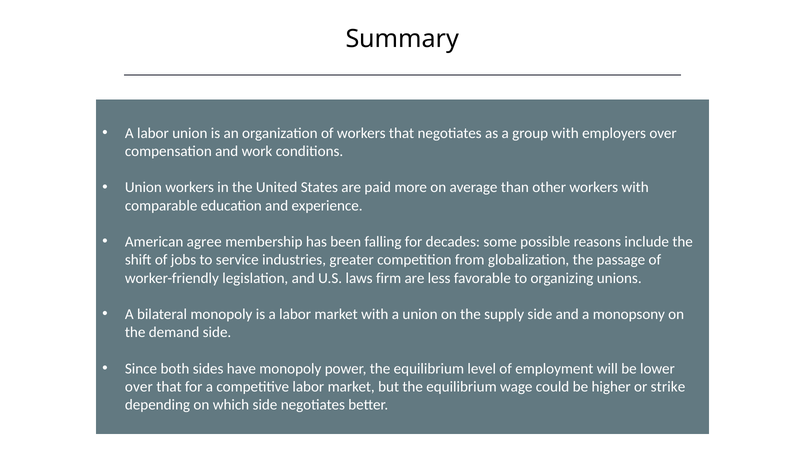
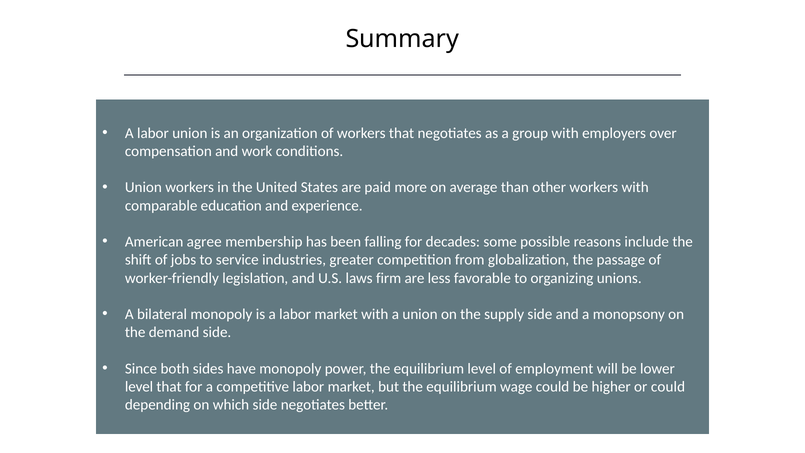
over at (139, 387): over -> level
or strike: strike -> could
